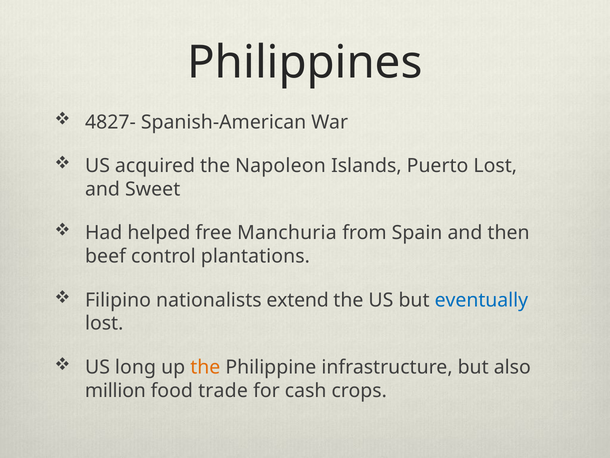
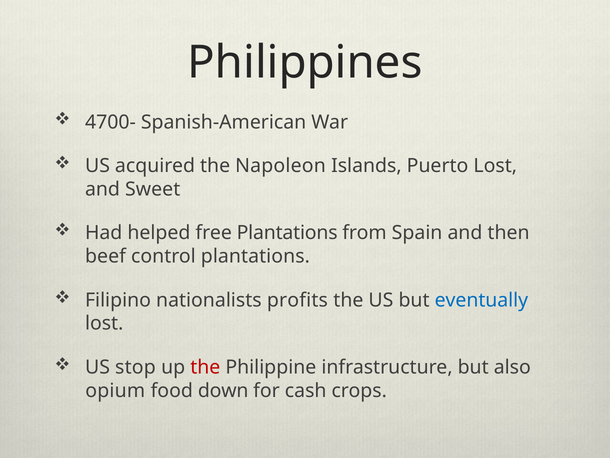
4827-: 4827- -> 4700-
free Manchuria: Manchuria -> Plantations
extend: extend -> profits
long: long -> stop
the at (205, 367) colour: orange -> red
million: million -> opium
trade: trade -> down
